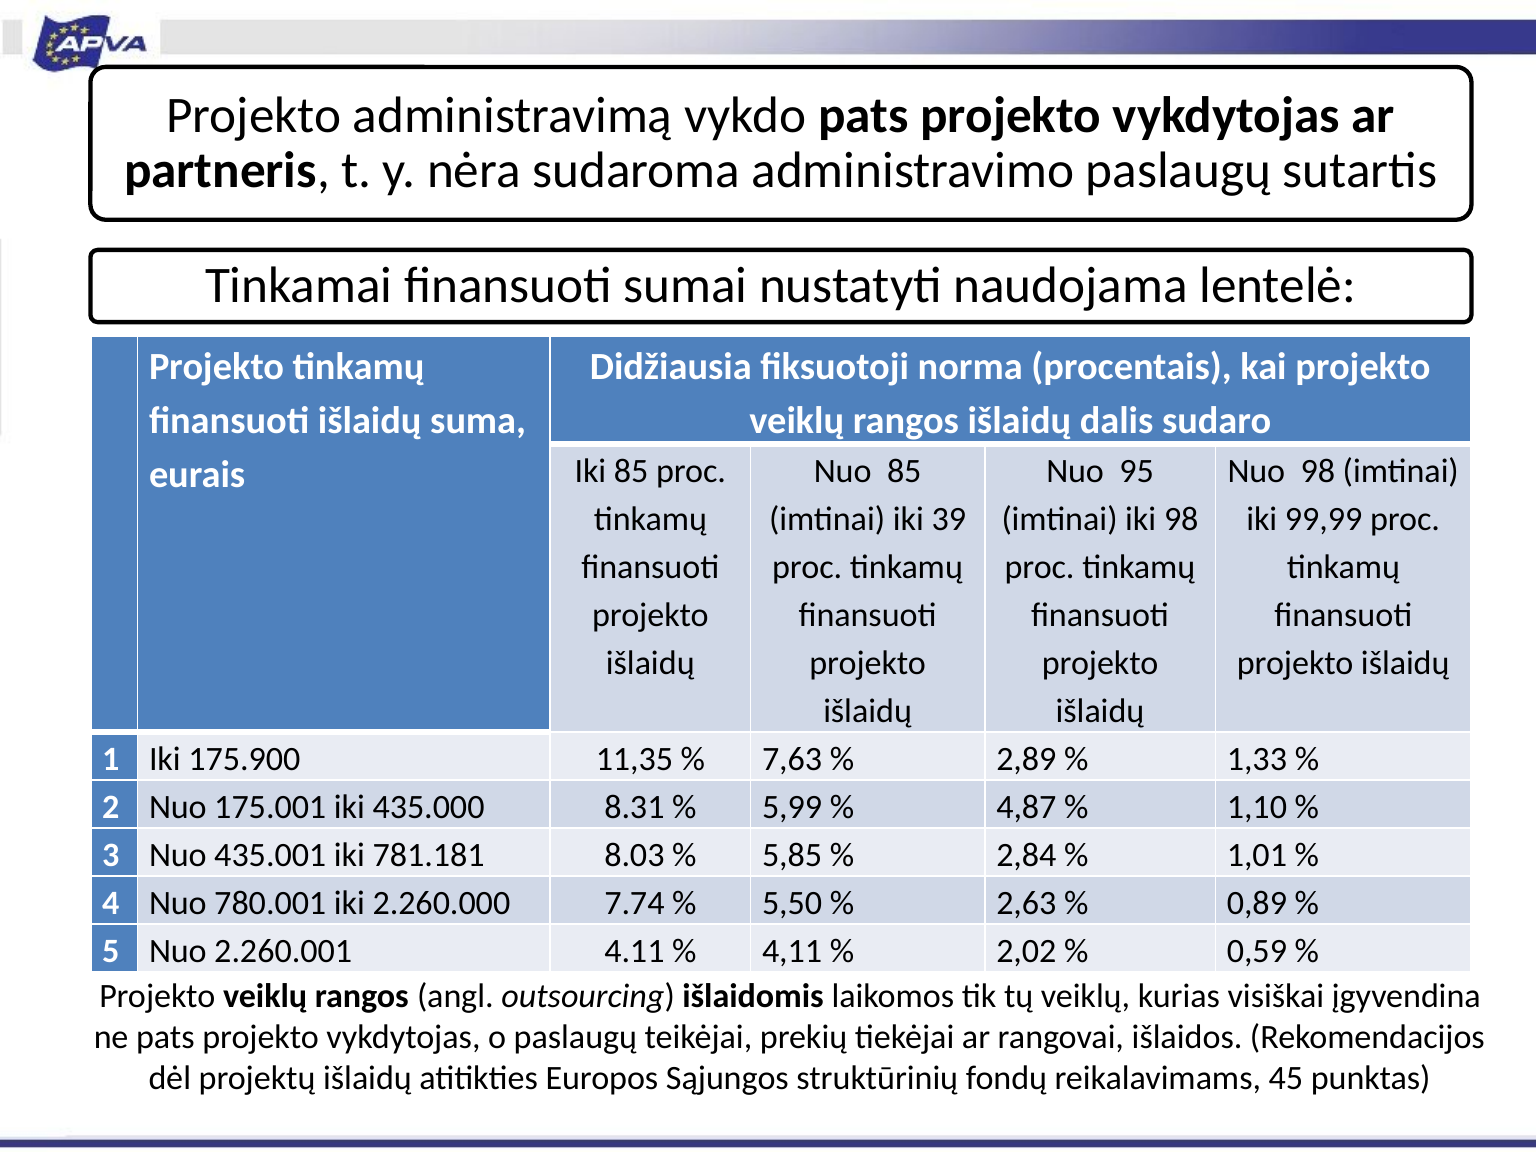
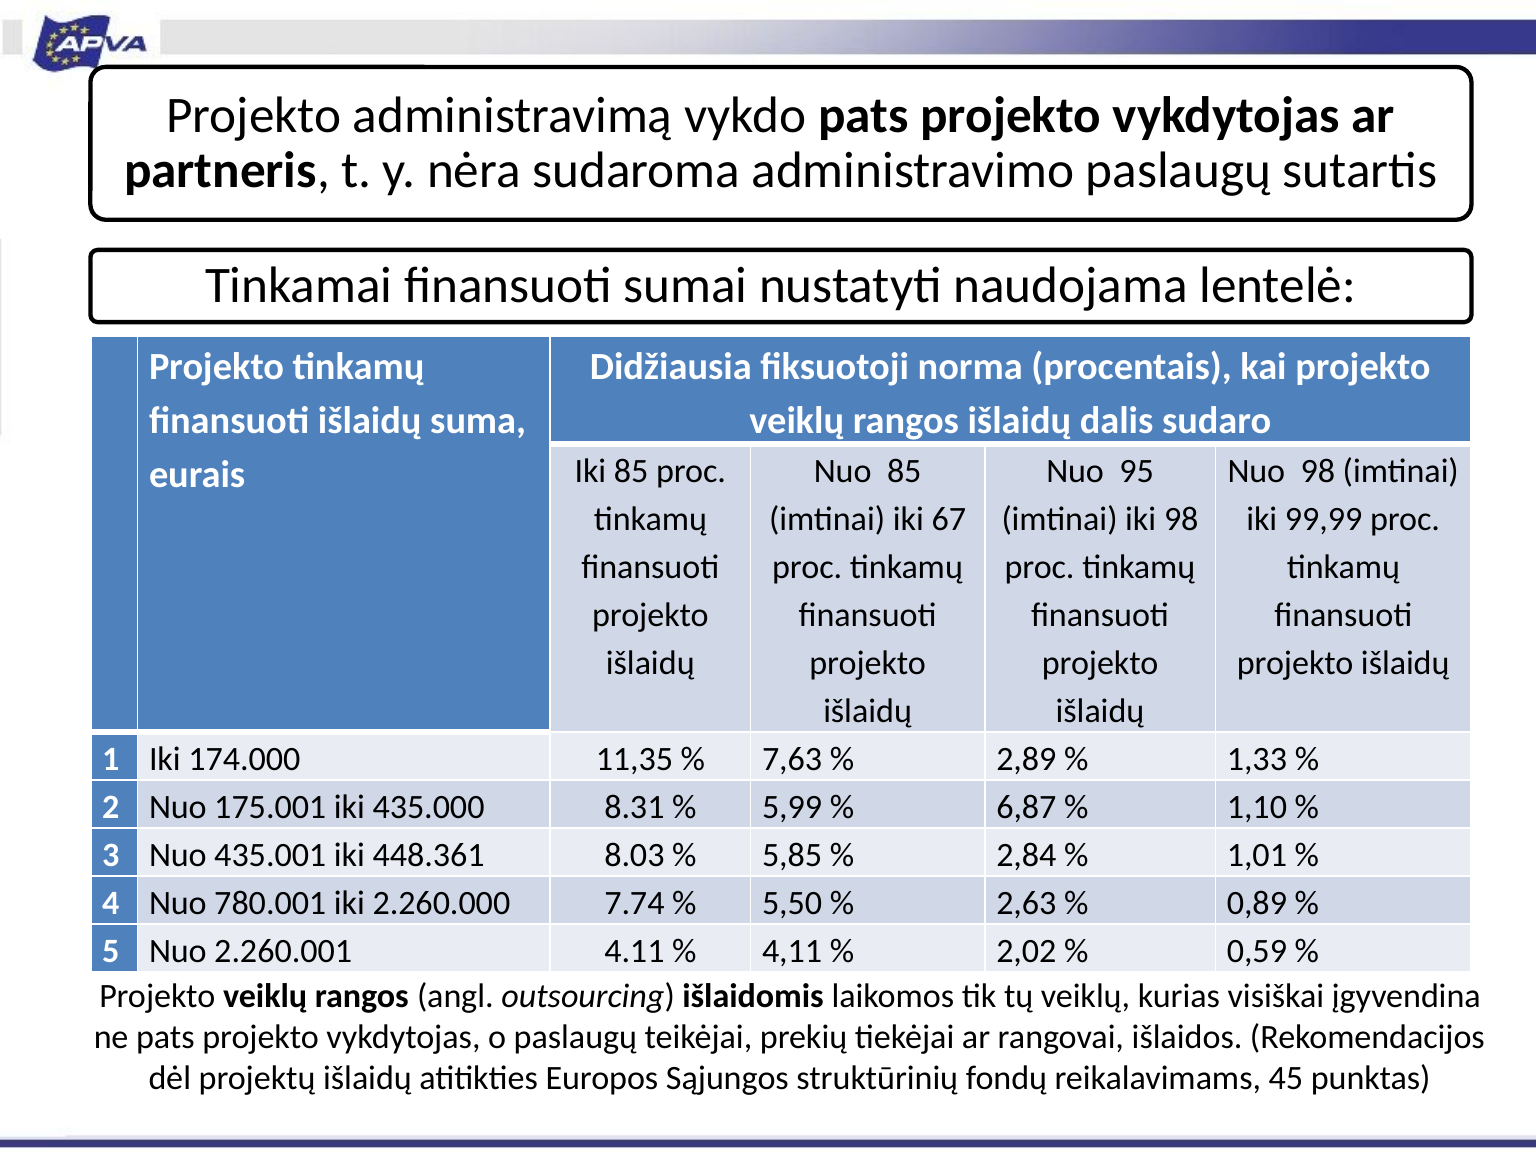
39: 39 -> 67
175.900: 175.900 -> 174.000
4,87: 4,87 -> 6,87
781.181: 781.181 -> 448.361
